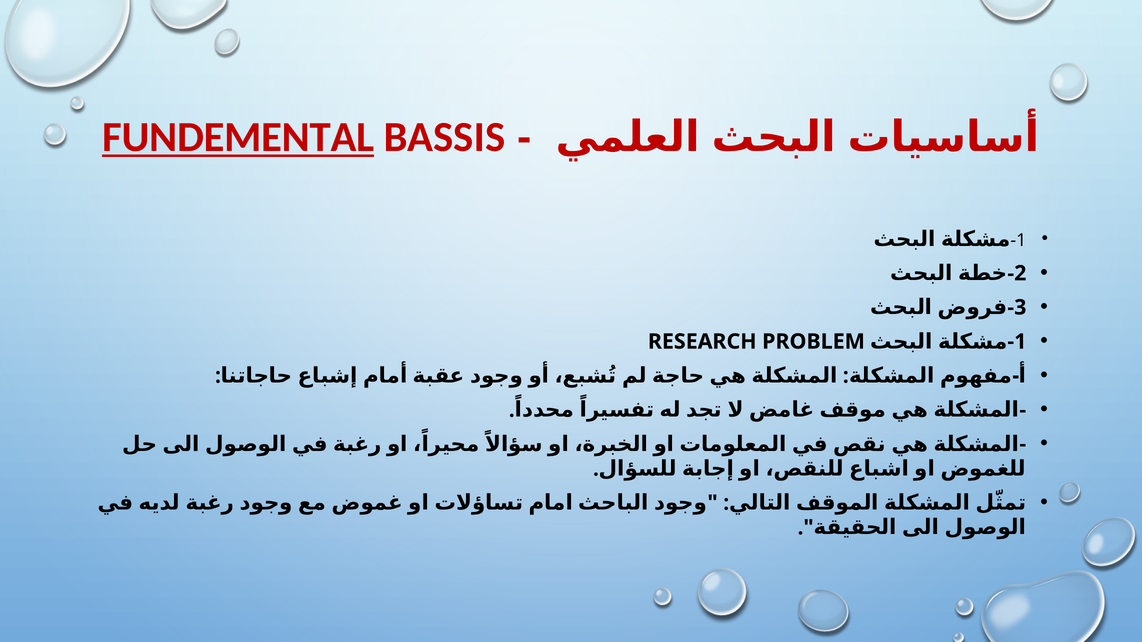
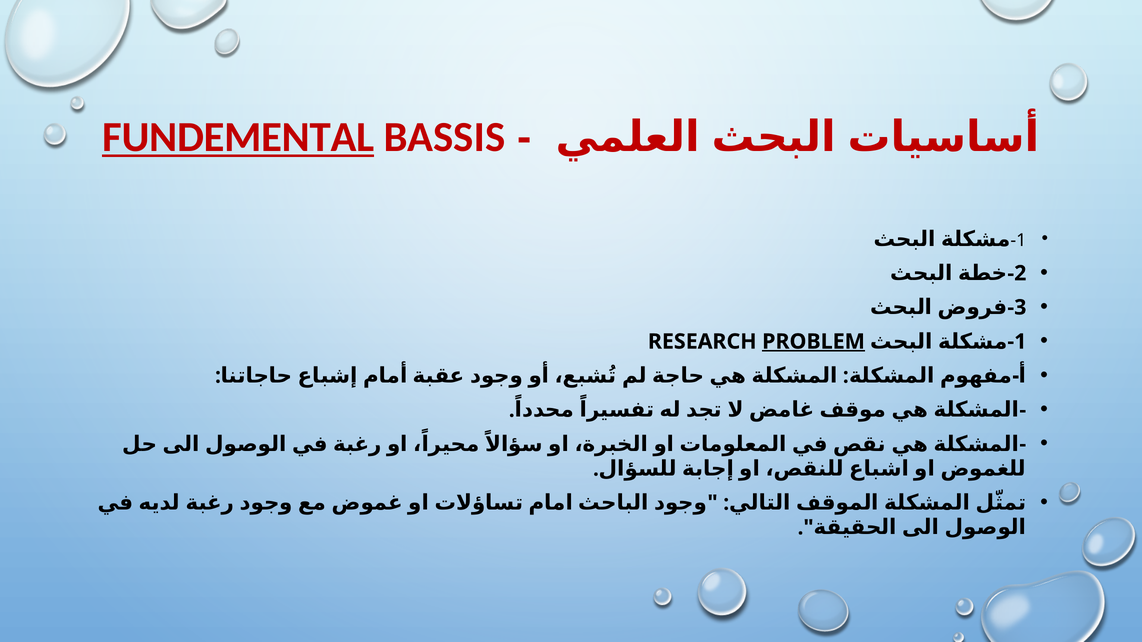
PROBLEM underline: none -> present
